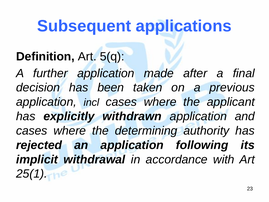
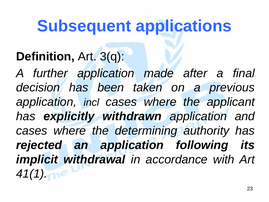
5(q: 5(q -> 3(q
25(1: 25(1 -> 41(1
